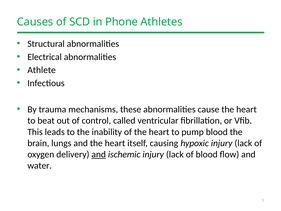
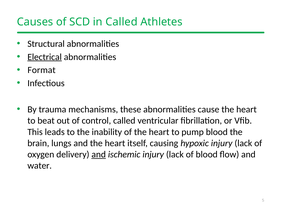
in Phone: Phone -> Called
Electrical underline: none -> present
Athlete: Athlete -> Format
